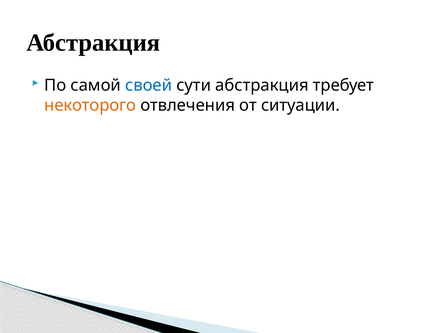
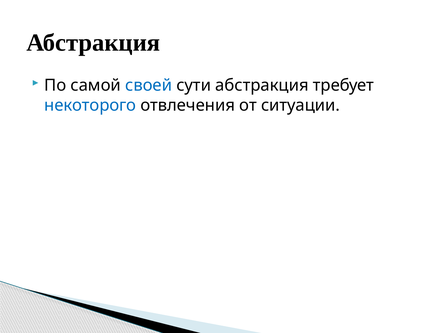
некоторого colour: orange -> blue
